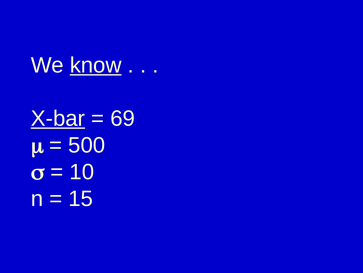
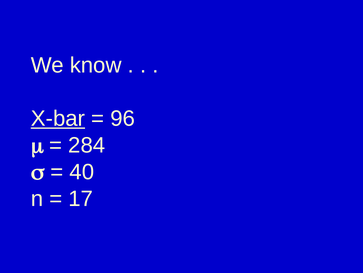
know underline: present -> none
69: 69 -> 96
500: 500 -> 284
10: 10 -> 40
15: 15 -> 17
